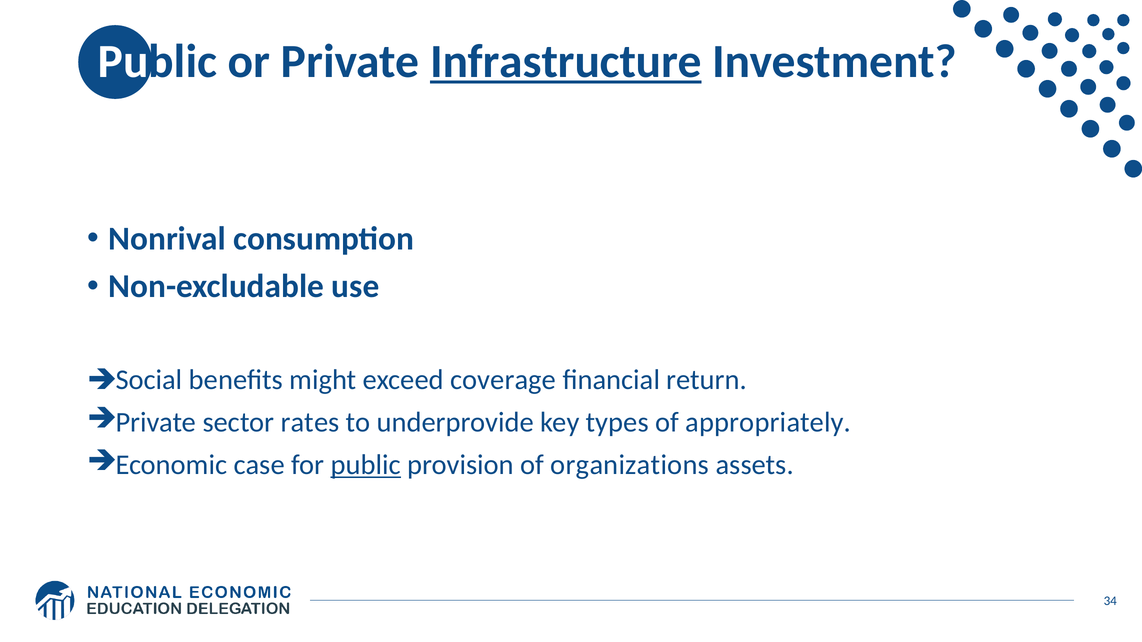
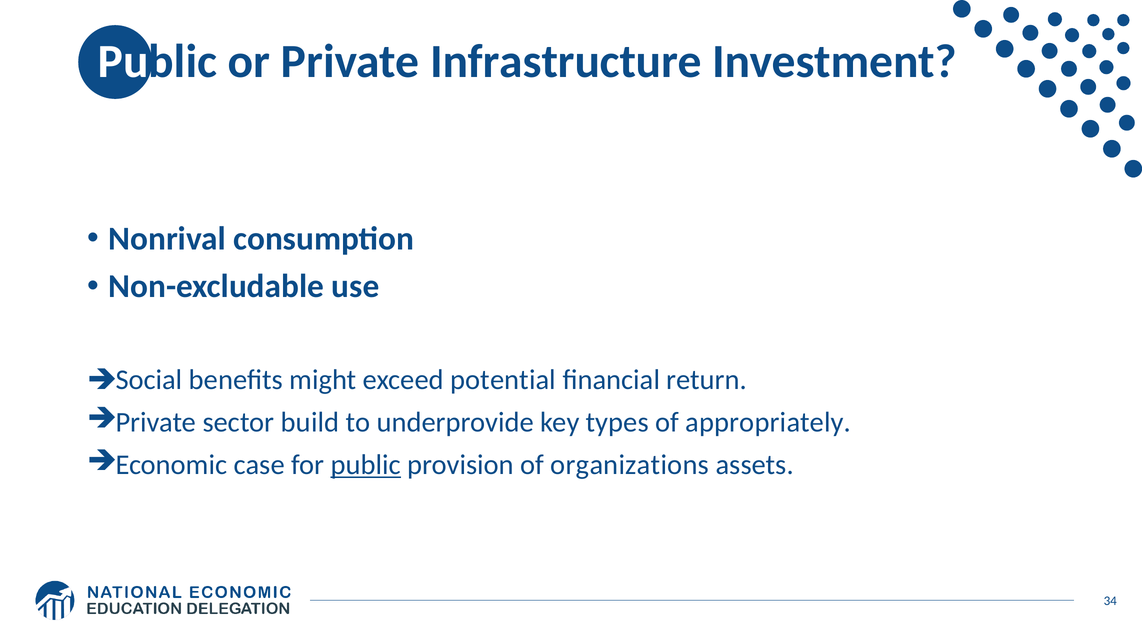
Infrastructure underline: present -> none
coverage: coverage -> potential
rates: rates -> build
